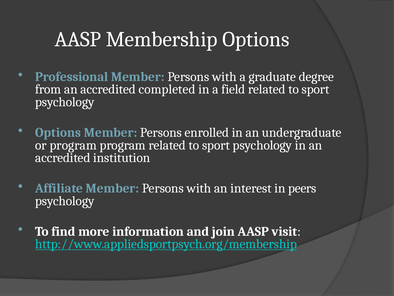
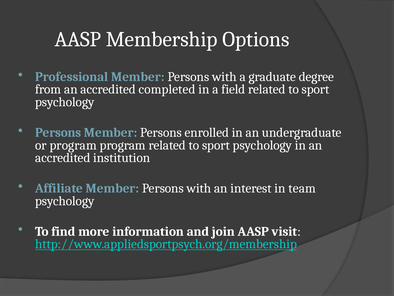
Options at (58, 132): Options -> Persons
peers: peers -> team
